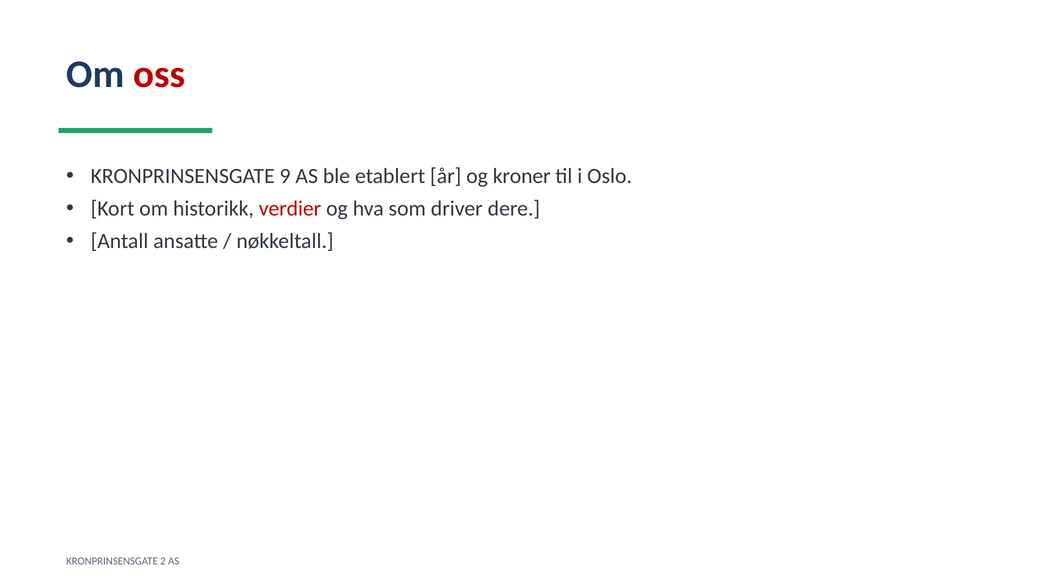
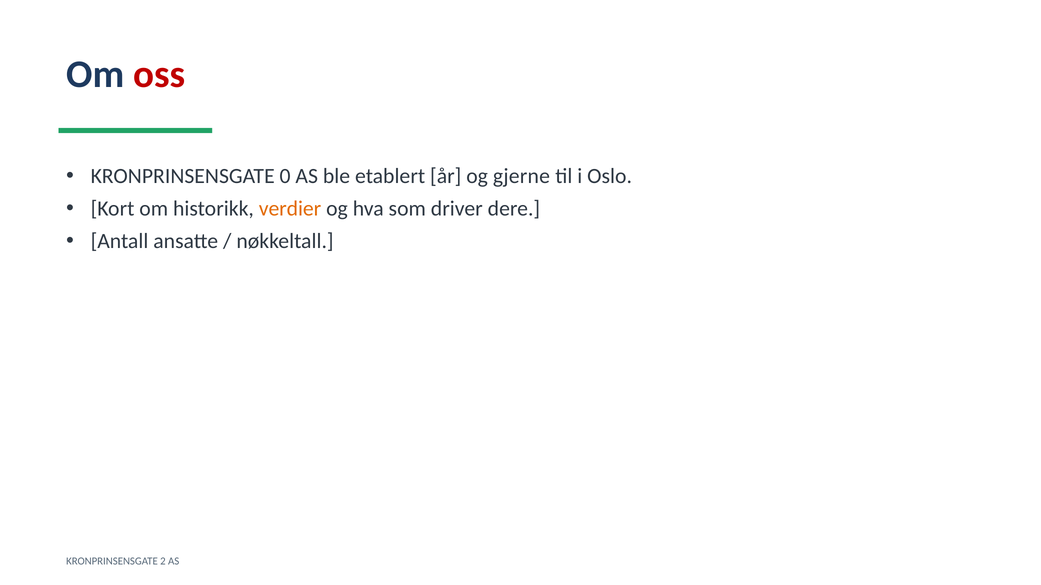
9: 9 -> 0
kroner: kroner -> gjerne
verdier colour: red -> orange
